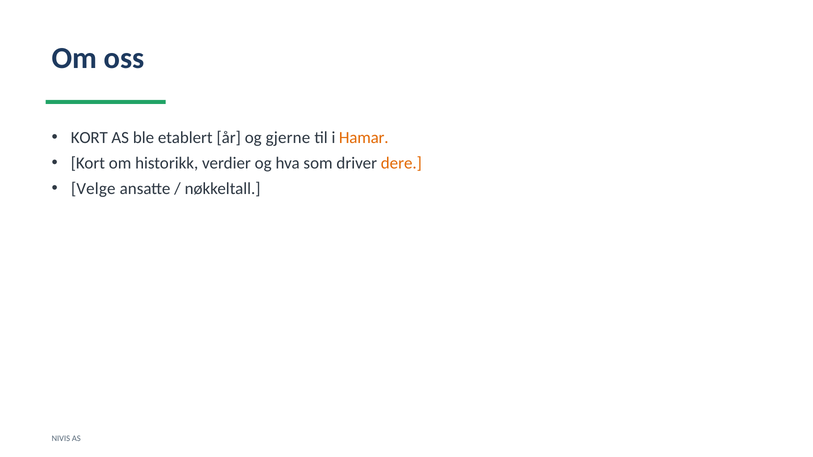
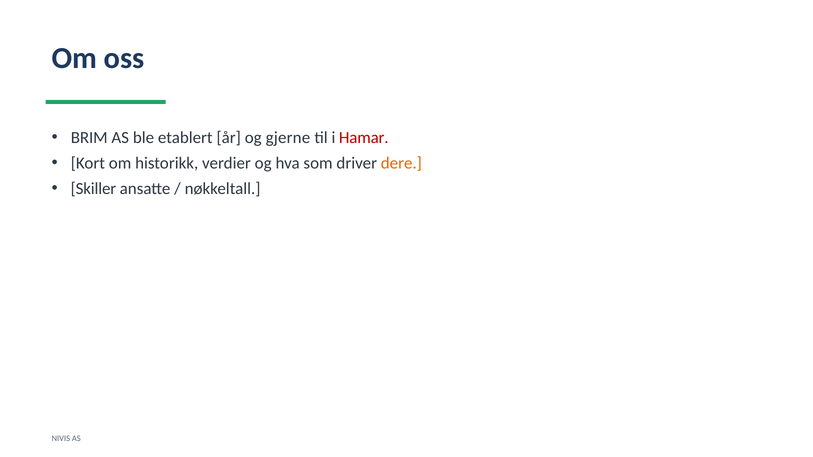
KORT at (89, 138): KORT -> BRIM
Hamar colour: orange -> red
Velge: Velge -> Skiller
